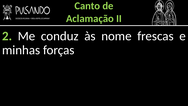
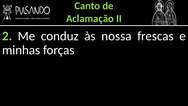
às nome: nome -> nossa
